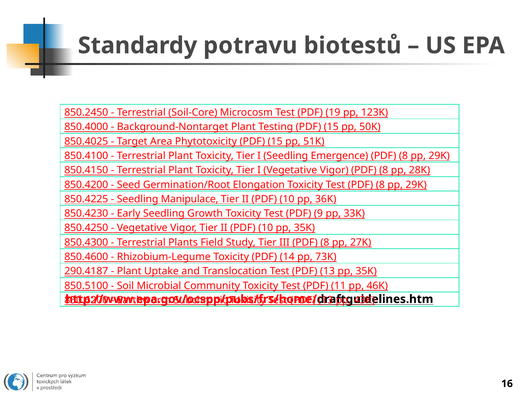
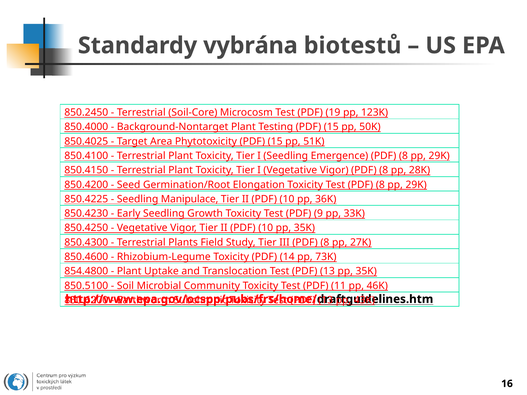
potravu: potravu -> vybrána
290.4187: 290.4187 -> 854.4800
